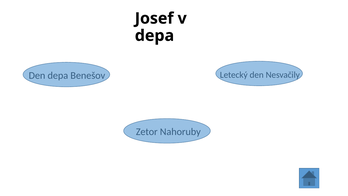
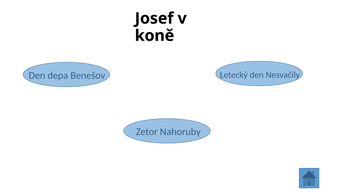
depa at (154, 36): depa -> koně
